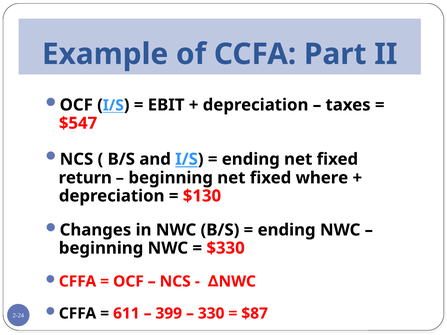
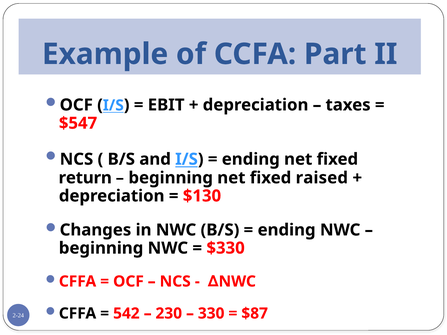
where: where -> raised
611: 611 -> 542
399: 399 -> 230
